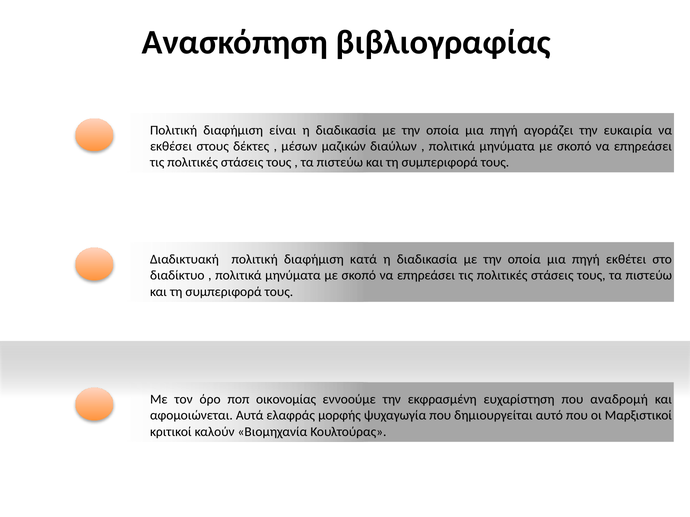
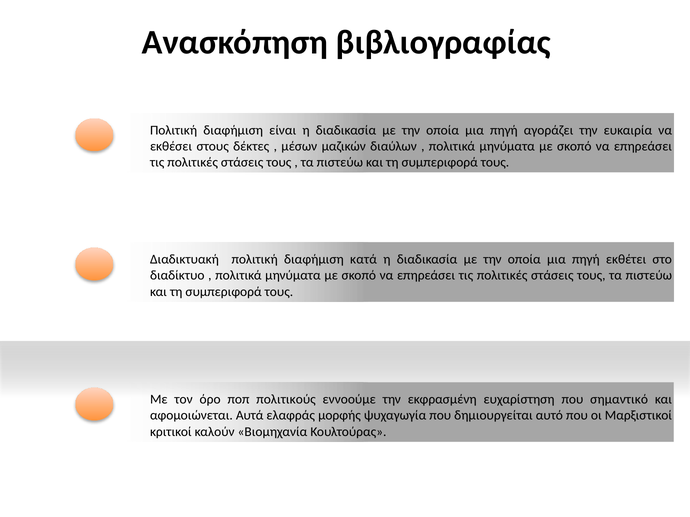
οικονομίας: οικονομίας -> πολιτικούς
αναδρομή: αναδρομή -> σημαντικό
